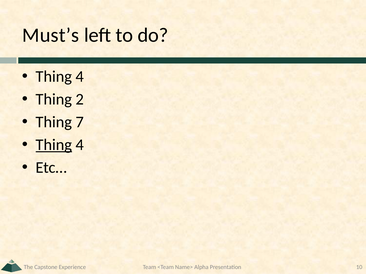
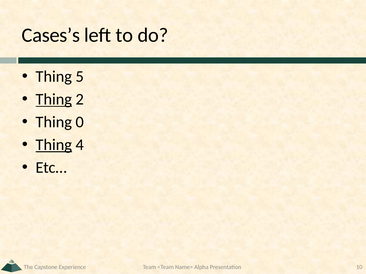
Must’s: Must’s -> Cases’s
4 at (80, 77): 4 -> 5
Thing at (54, 100) underline: none -> present
7: 7 -> 0
